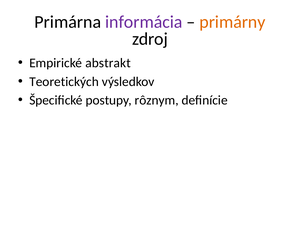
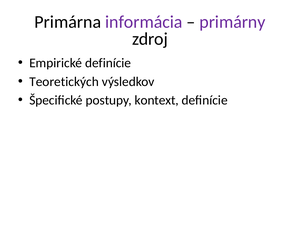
primárny colour: orange -> purple
Empirické abstrakt: abstrakt -> definície
rôznym: rôznym -> kontext
